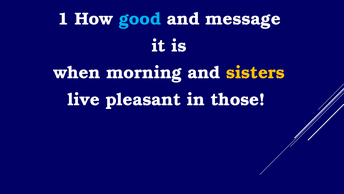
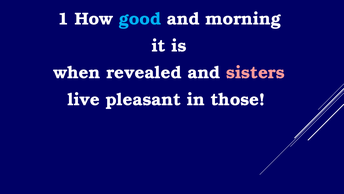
message: message -> morning
morning: morning -> revealed
sisters colour: yellow -> pink
